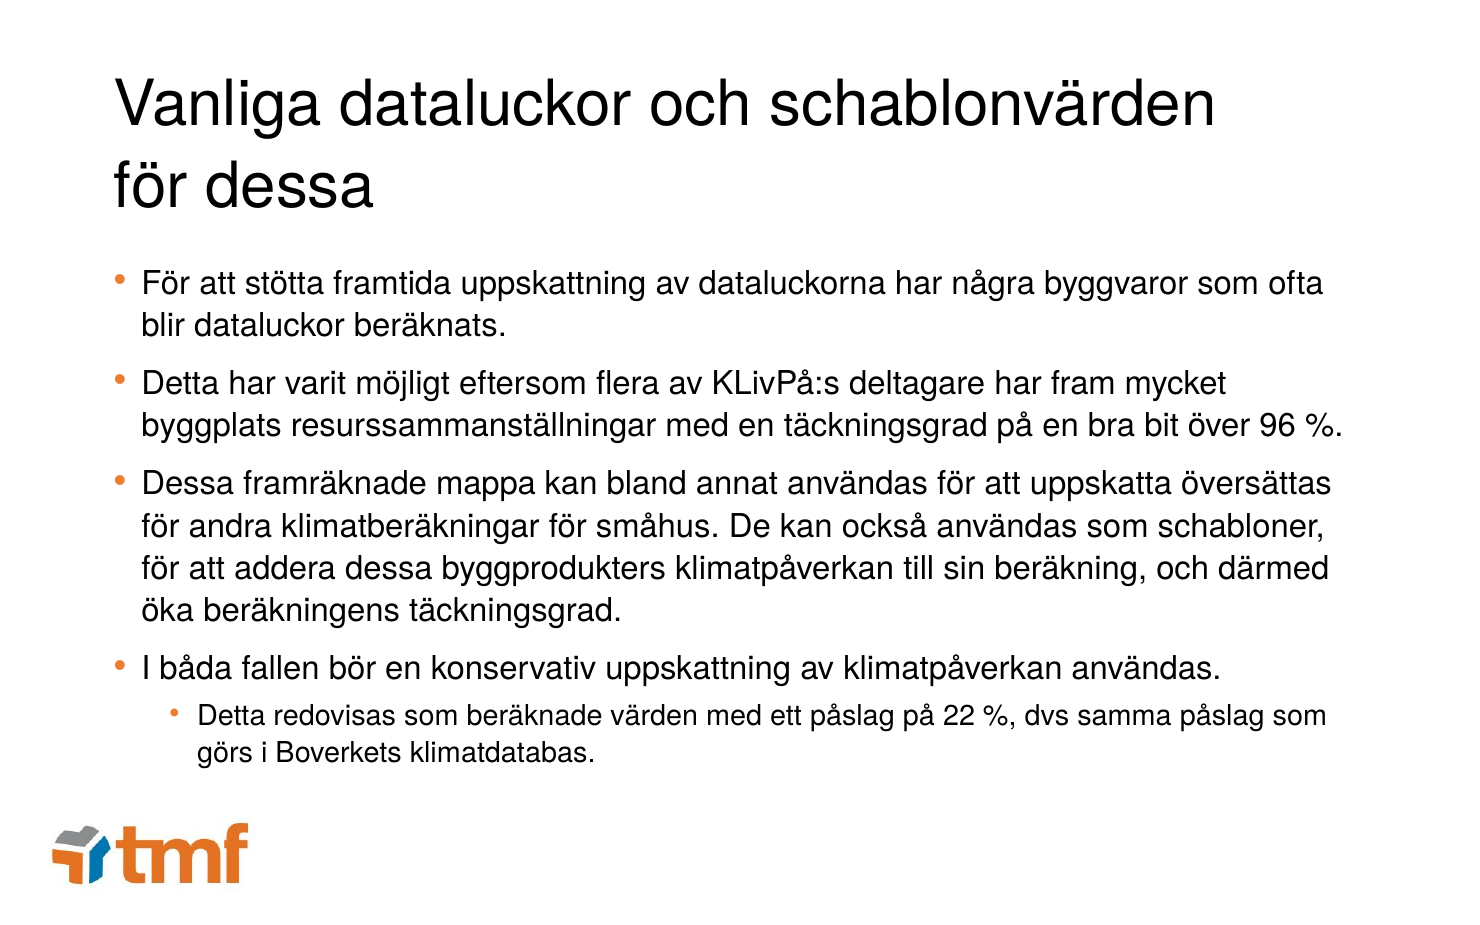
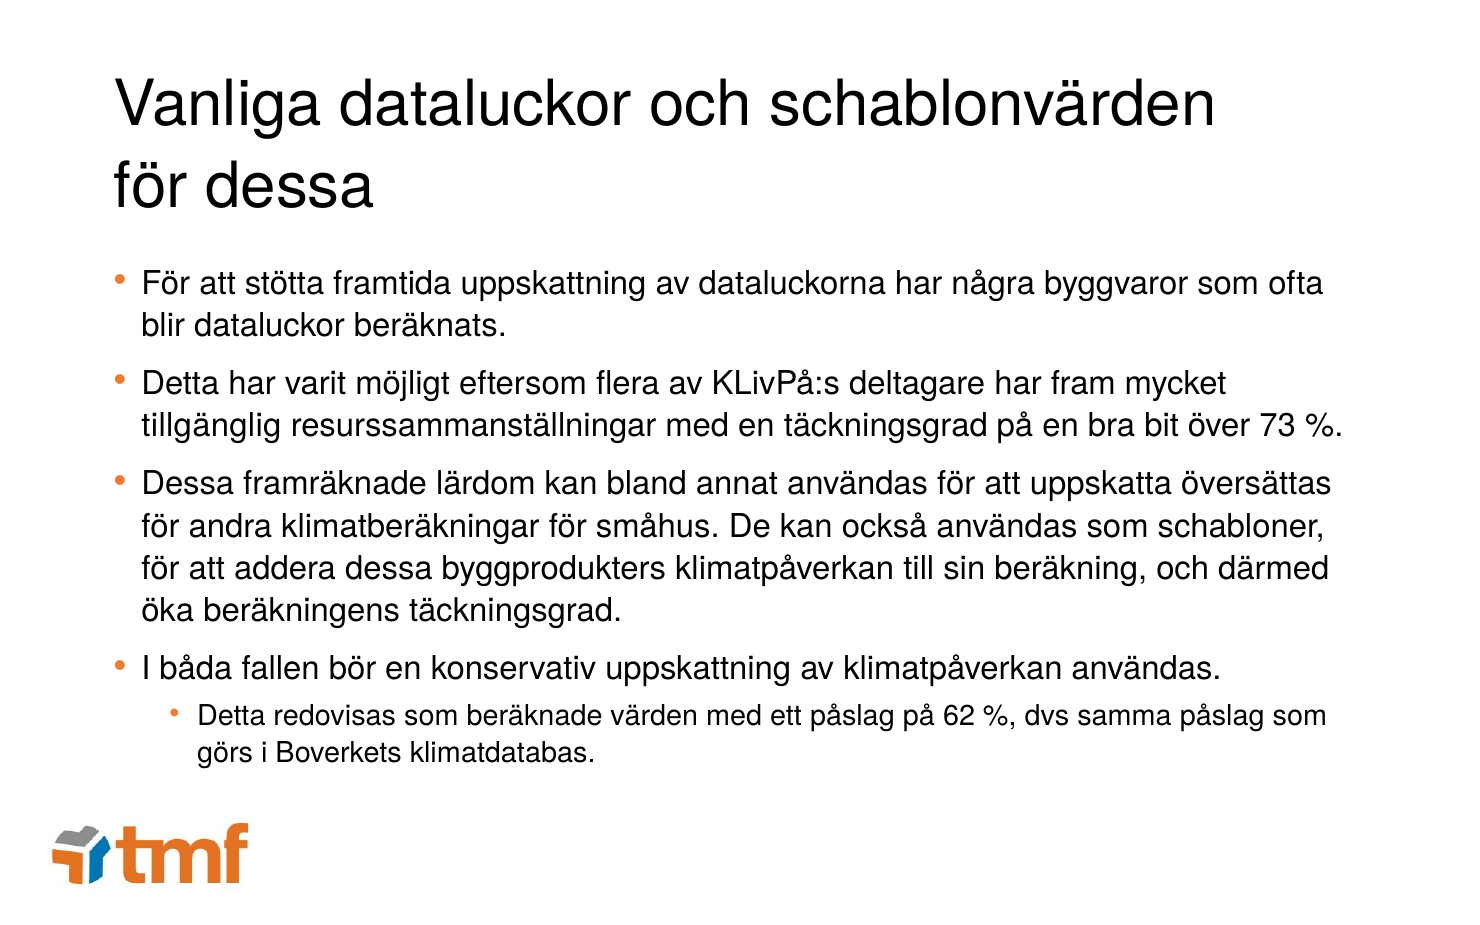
byggplats: byggplats -> tillgänglig
96: 96 -> 73
mappa: mappa -> lärdom
22: 22 -> 62
